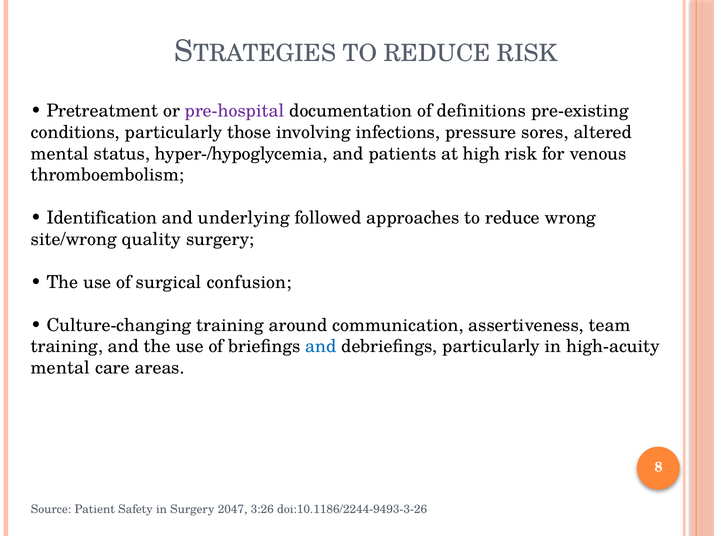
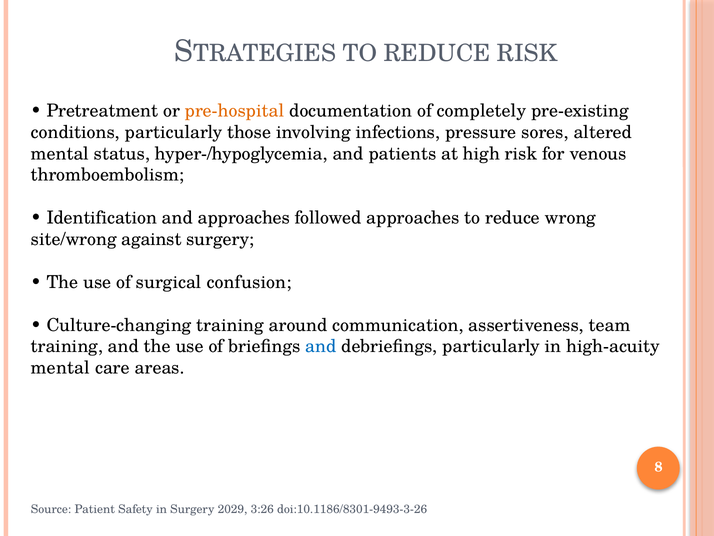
pre-hospital colour: purple -> orange
definitions: definitions -> completely
and underlying: underlying -> approaches
quality: quality -> against
2047: 2047 -> 2029
doi:10.1186/2244-9493-3-26: doi:10.1186/2244-9493-3-26 -> doi:10.1186/8301-9493-3-26
